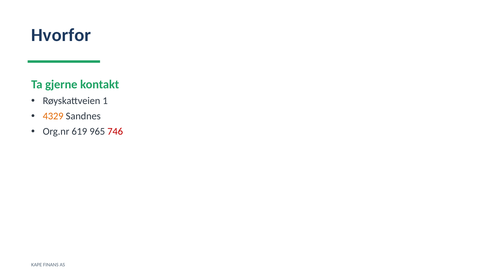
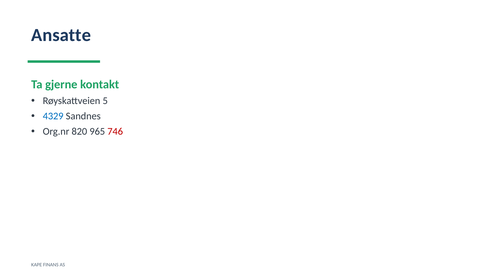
Hvorfor: Hvorfor -> Ansatte
1: 1 -> 5
4329 colour: orange -> blue
619: 619 -> 820
